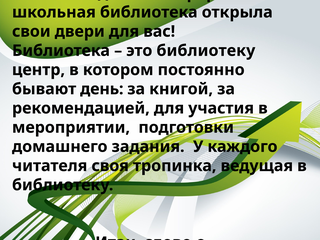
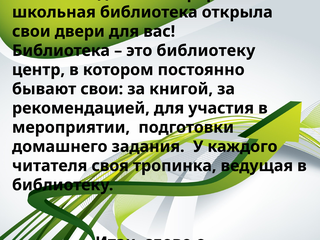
бывают день: день -> свои
